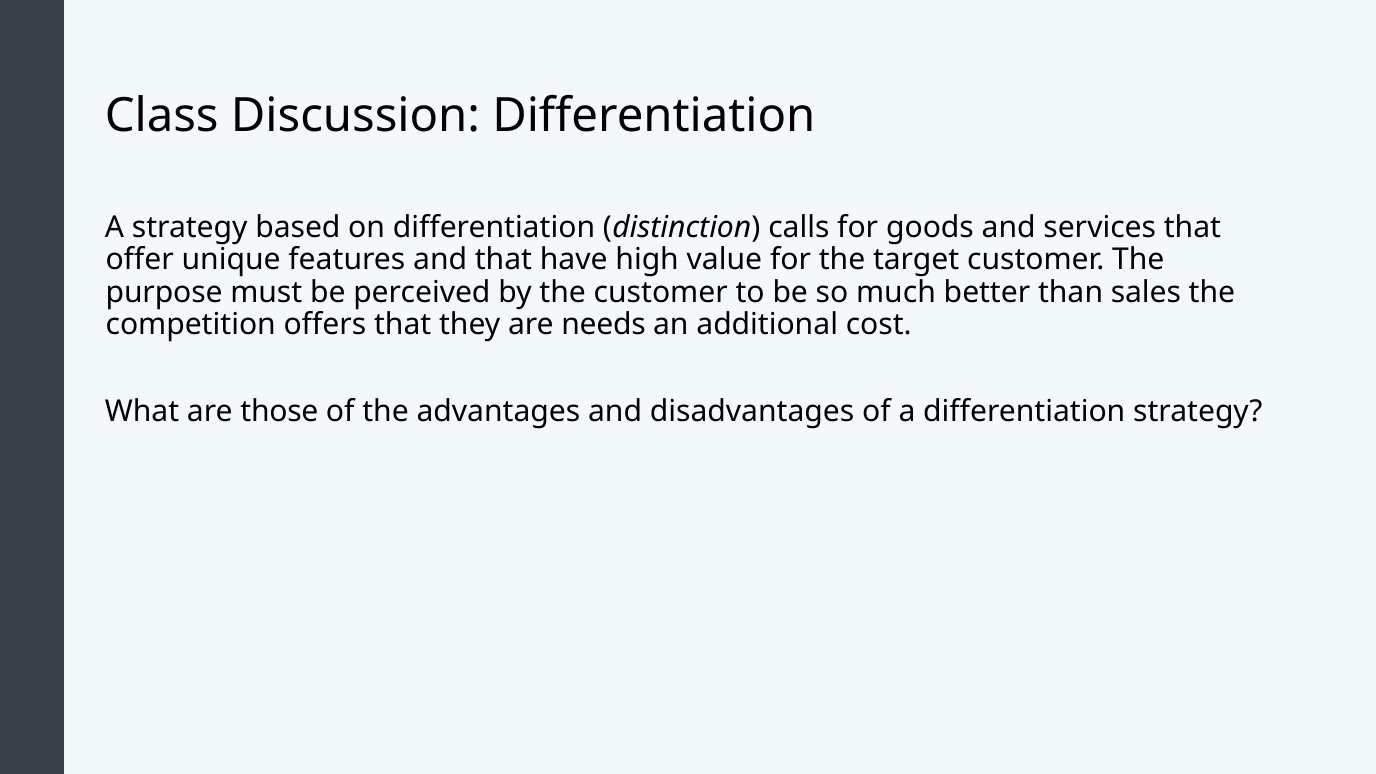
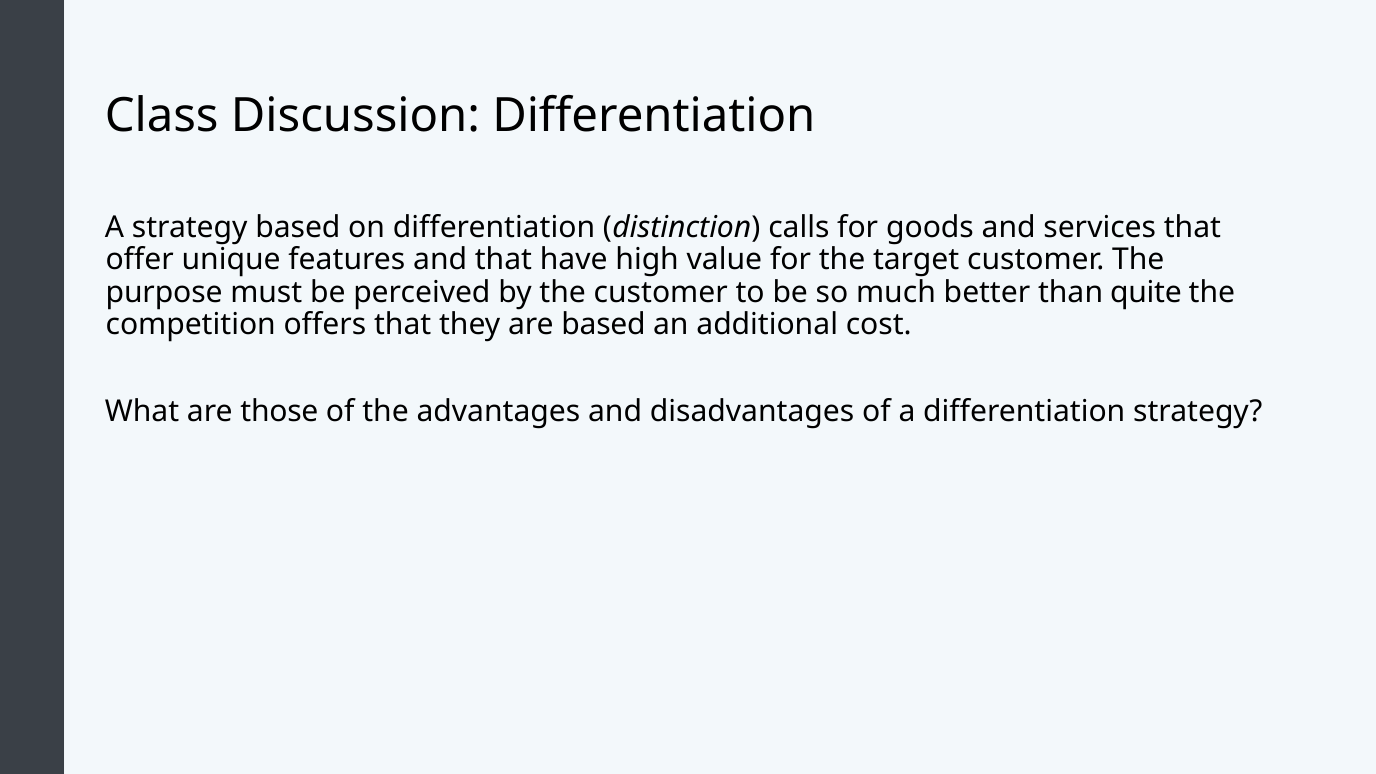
sales: sales -> quite
are needs: needs -> based
